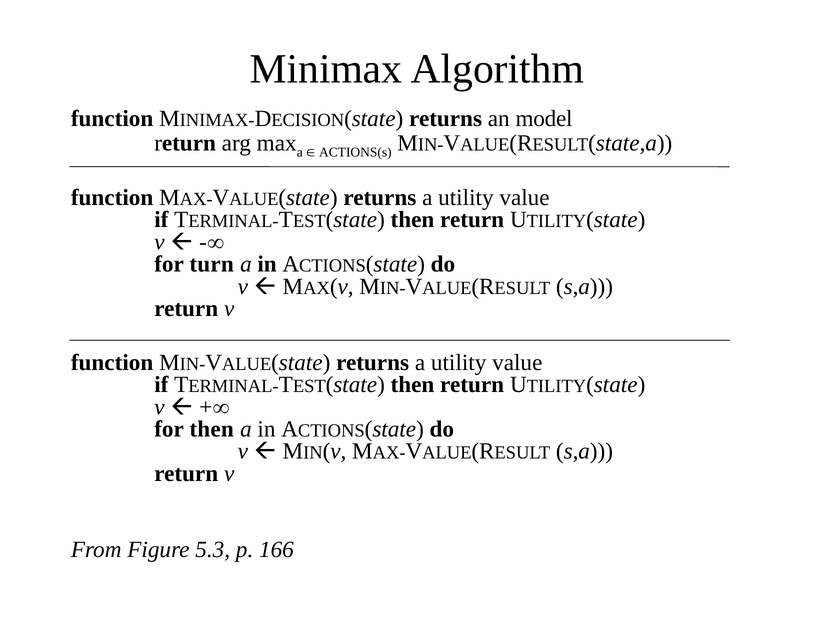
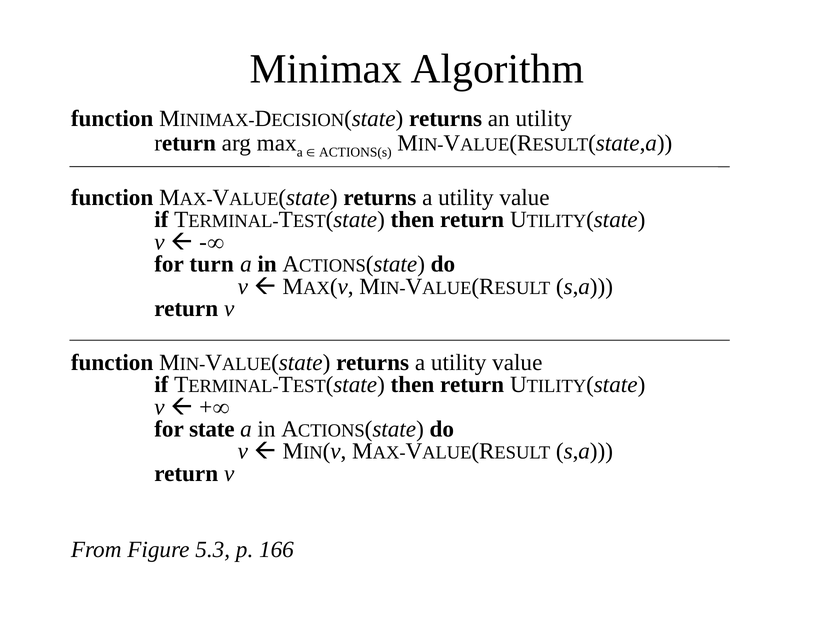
an model: model -> utility
for then: then -> state
